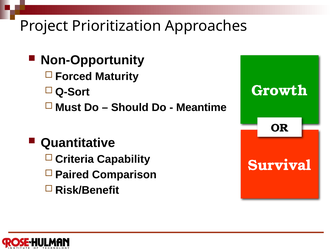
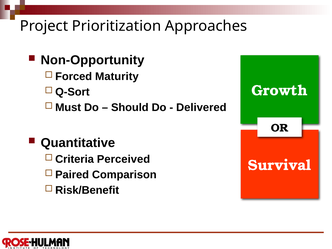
Meantime: Meantime -> Delivered
Capability: Capability -> Perceived
